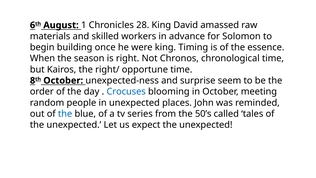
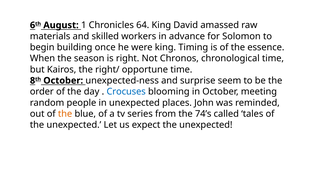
28: 28 -> 64
the at (65, 114) colour: blue -> orange
50’s: 50’s -> 74’s
